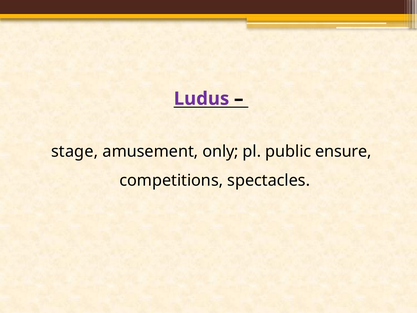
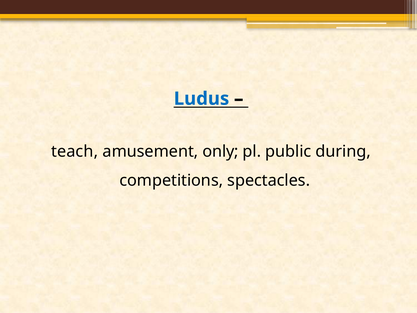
Ludus colour: purple -> blue
stage: stage -> teach
ensure: ensure -> during
